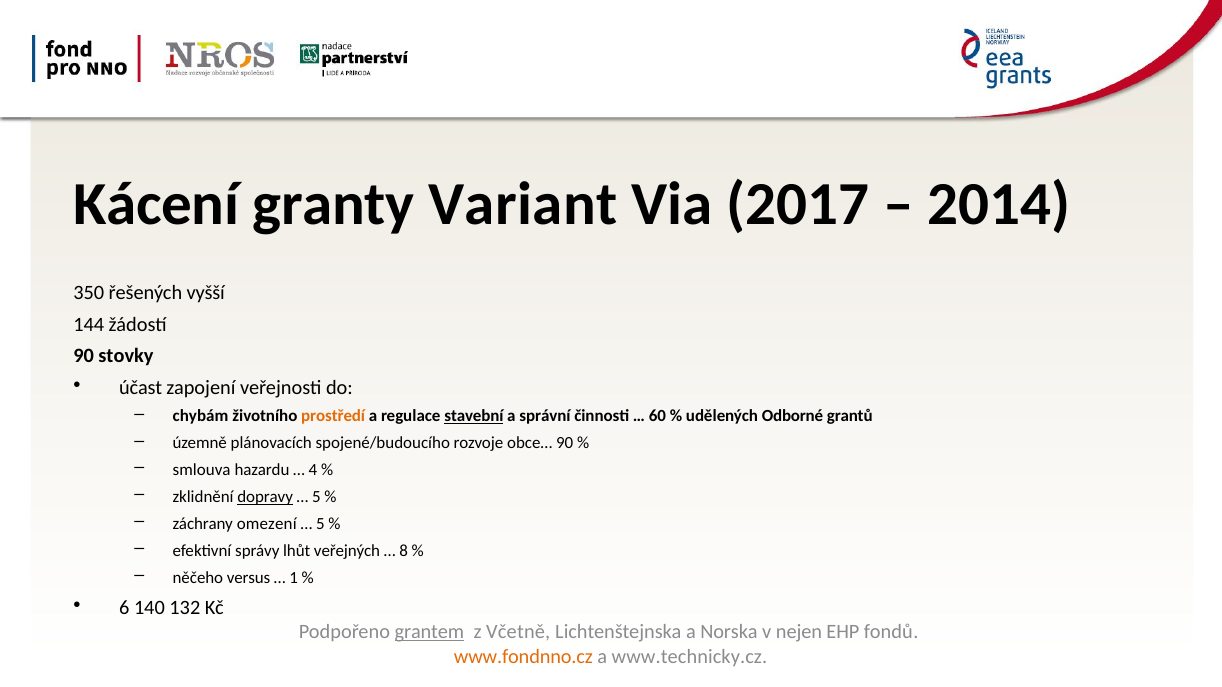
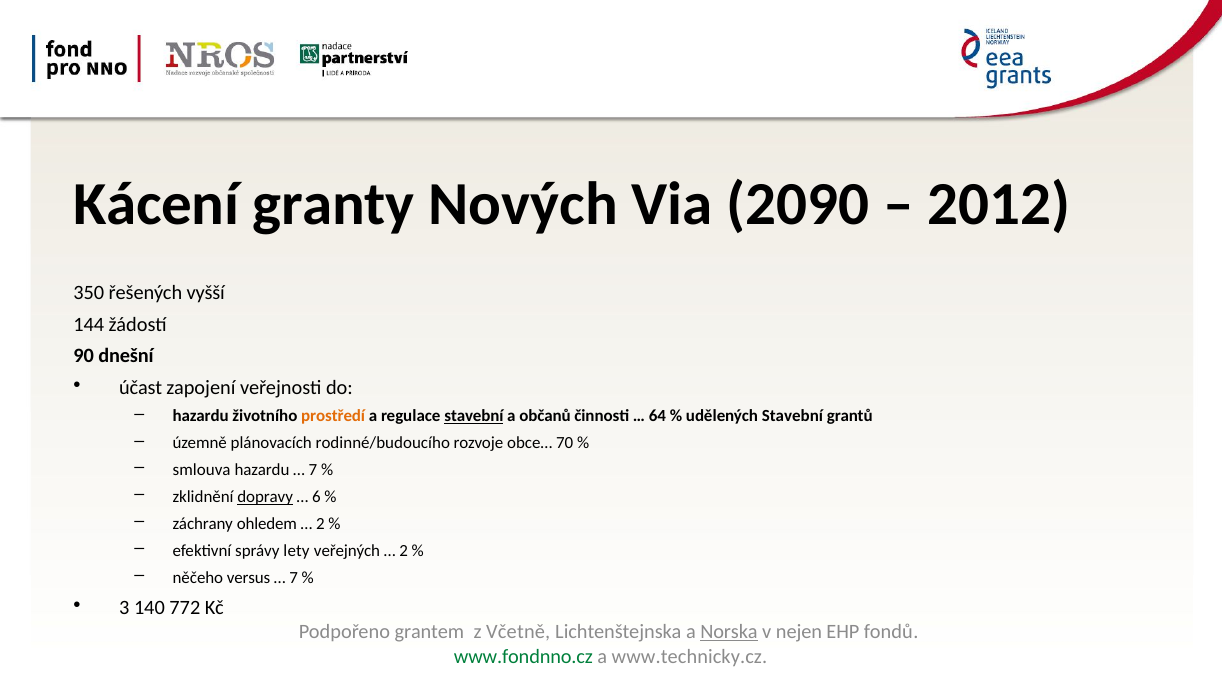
Variant: Variant -> Nových
2017: 2017 -> 2090
2014: 2014 -> 2012
stovky: stovky -> dnešní
chybám at (201, 416): chybám -> hazardu
správní: správní -> občanů
60: 60 -> 64
udělených Odborné: Odborné -> Stavební
spojené/budoucího: spojené/budoucího -> rodinné/budoucího
obce… 90: 90 -> 70
4 at (313, 470): 4 -> 7
5 at (316, 497): 5 -> 6
omezení: omezení -> ohledem
5 at (320, 524): 5 -> 2
lhůt: lhůt -> lety
8 at (404, 551): 8 -> 2
1 at (294, 578): 1 -> 7
6: 6 -> 3
132: 132 -> 772
grantem underline: present -> none
Norska underline: none -> present
www.fondnno.cz colour: orange -> green
